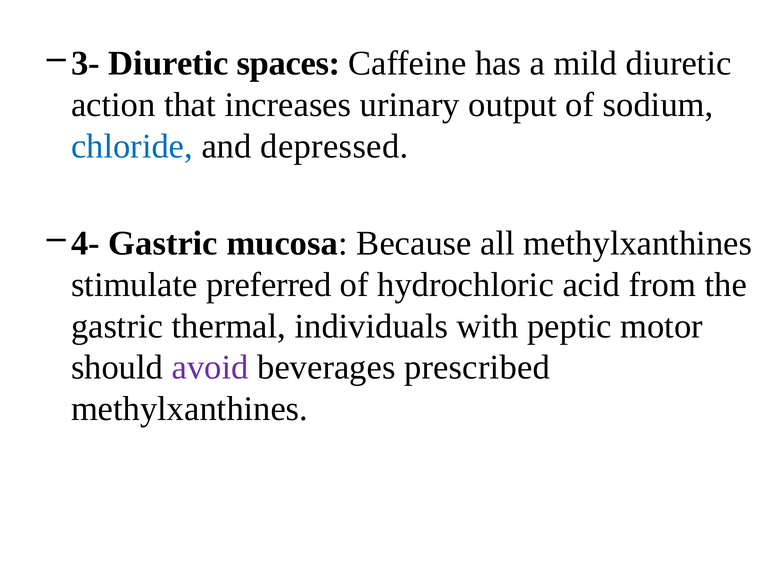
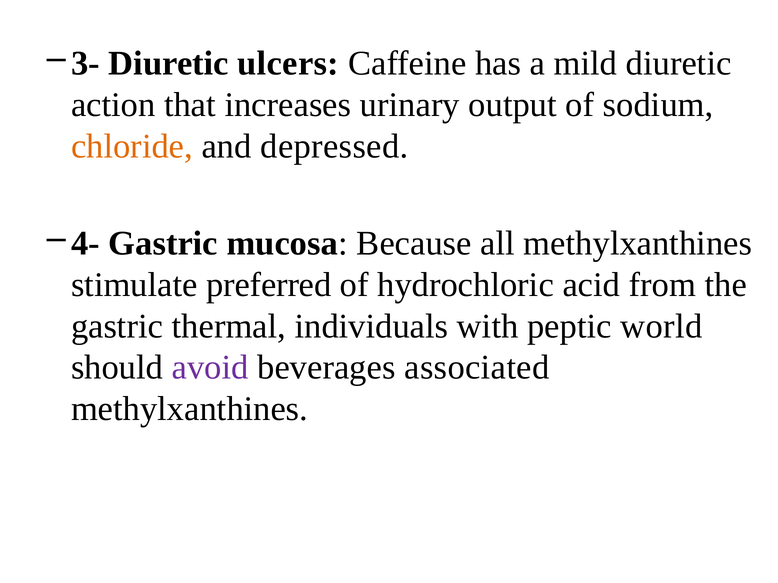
spaces: spaces -> ulcers
chloride colour: blue -> orange
motor: motor -> world
prescribed: prescribed -> associated
